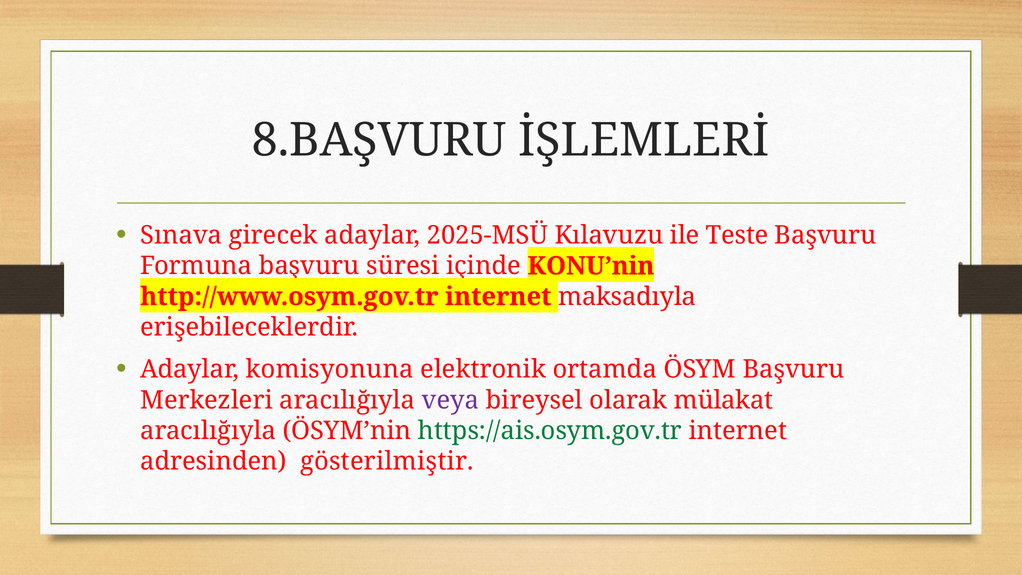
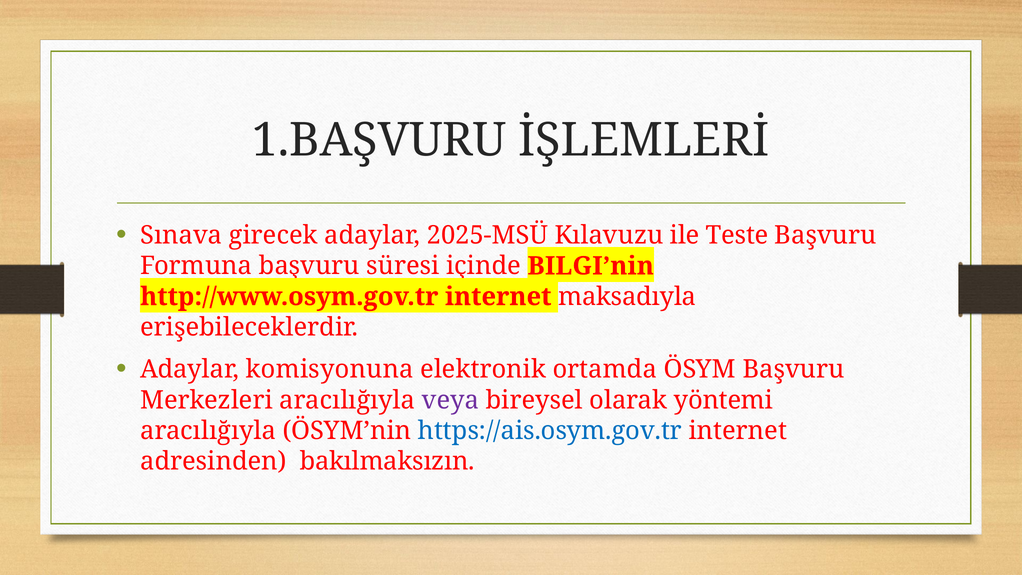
8.BAŞVURU: 8.BAŞVURU -> 1.BAŞVURU
KONU’nin: KONU’nin -> BILGI’nin
mülakat: mülakat -> yöntemi
https://ais.osym.gov.tr colour: green -> blue
gösterilmiştir: gösterilmiştir -> bakılmaksızın
